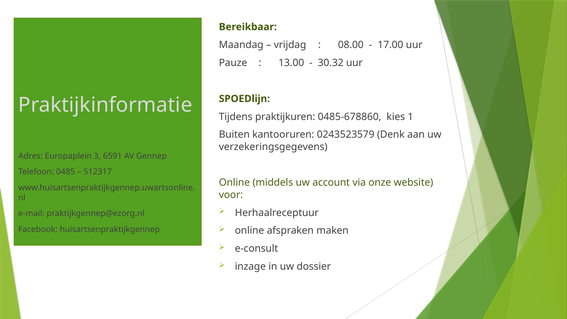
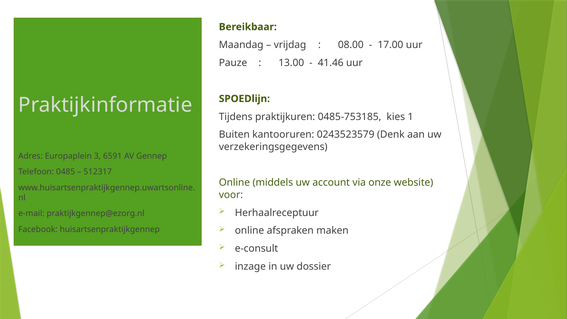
30.32: 30.32 -> 41.46
0485-678860: 0485-678860 -> 0485-753185
